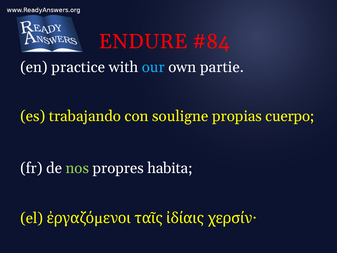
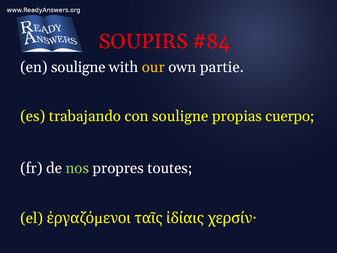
ENDURE: ENDURE -> SOUPIRS
en practice: practice -> souligne
our colour: light blue -> yellow
habita: habita -> toutes
